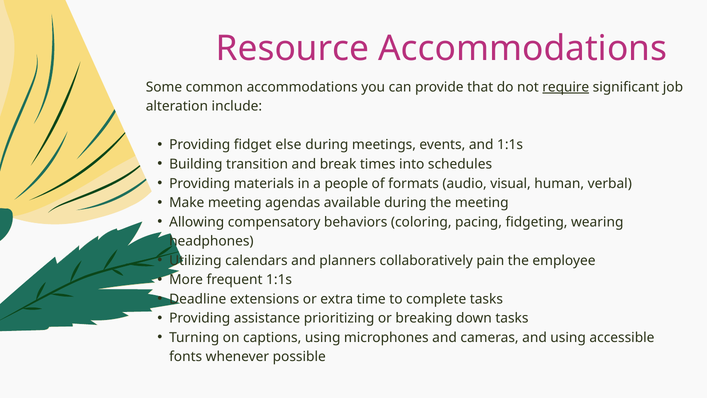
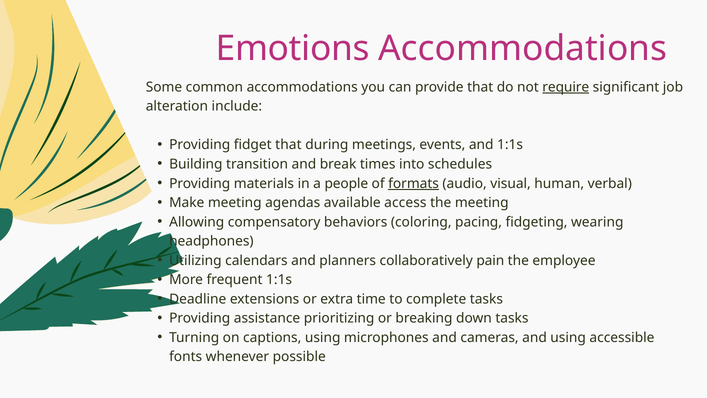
Resource: Resource -> Emotions
fidget else: else -> that
formats underline: none -> present
available during: during -> access
